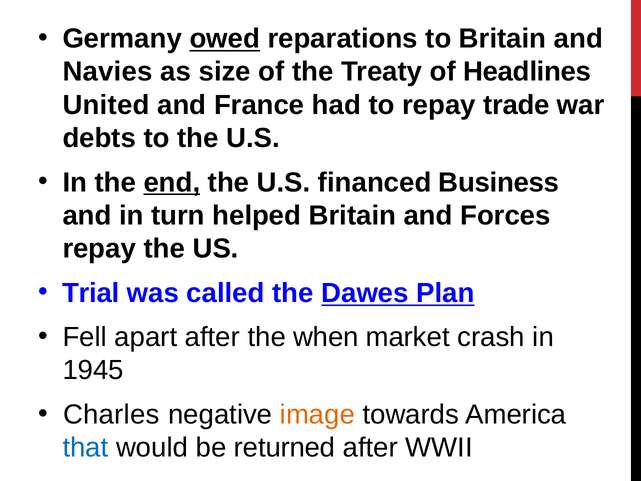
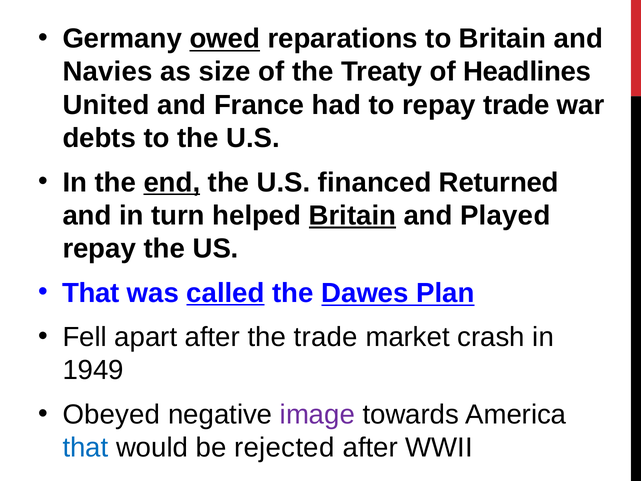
Business: Business -> Returned
Britain at (352, 215) underline: none -> present
Forces: Forces -> Played
Trial at (91, 293): Trial -> That
called underline: none -> present
the when: when -> trade
1945: 1945 -> 1949
Charles: Charles -> Obeyed
image colour: orange -> purple
returned: returned -> rejected
